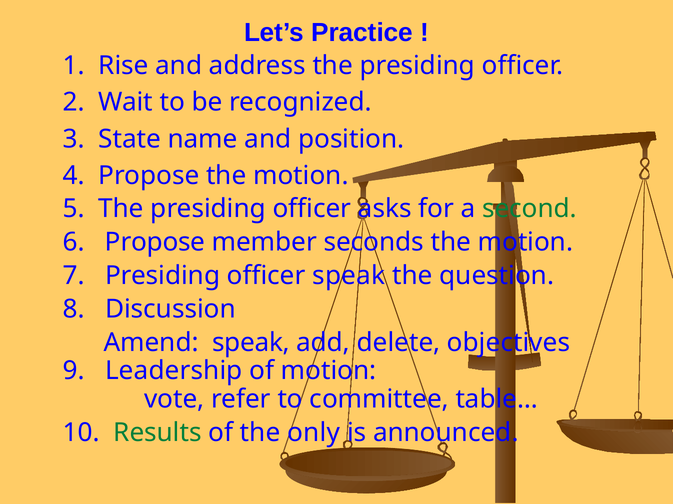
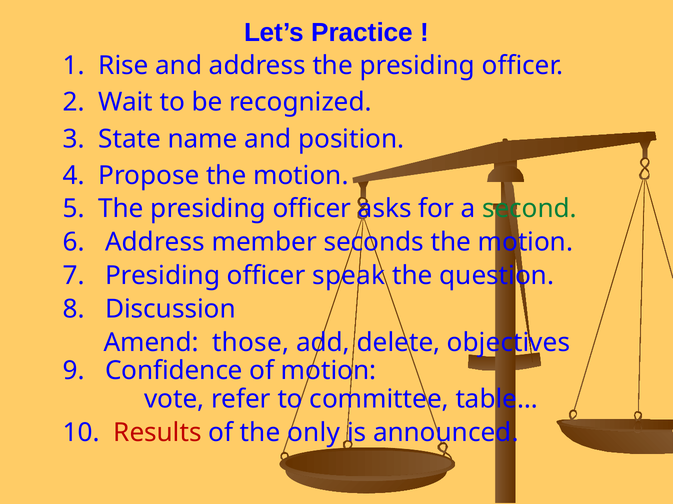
6 Propose: Propose -> Address
Amend speak: speak -> those
Leadership: Leadership -> Confidence
Results colour: green -> red
